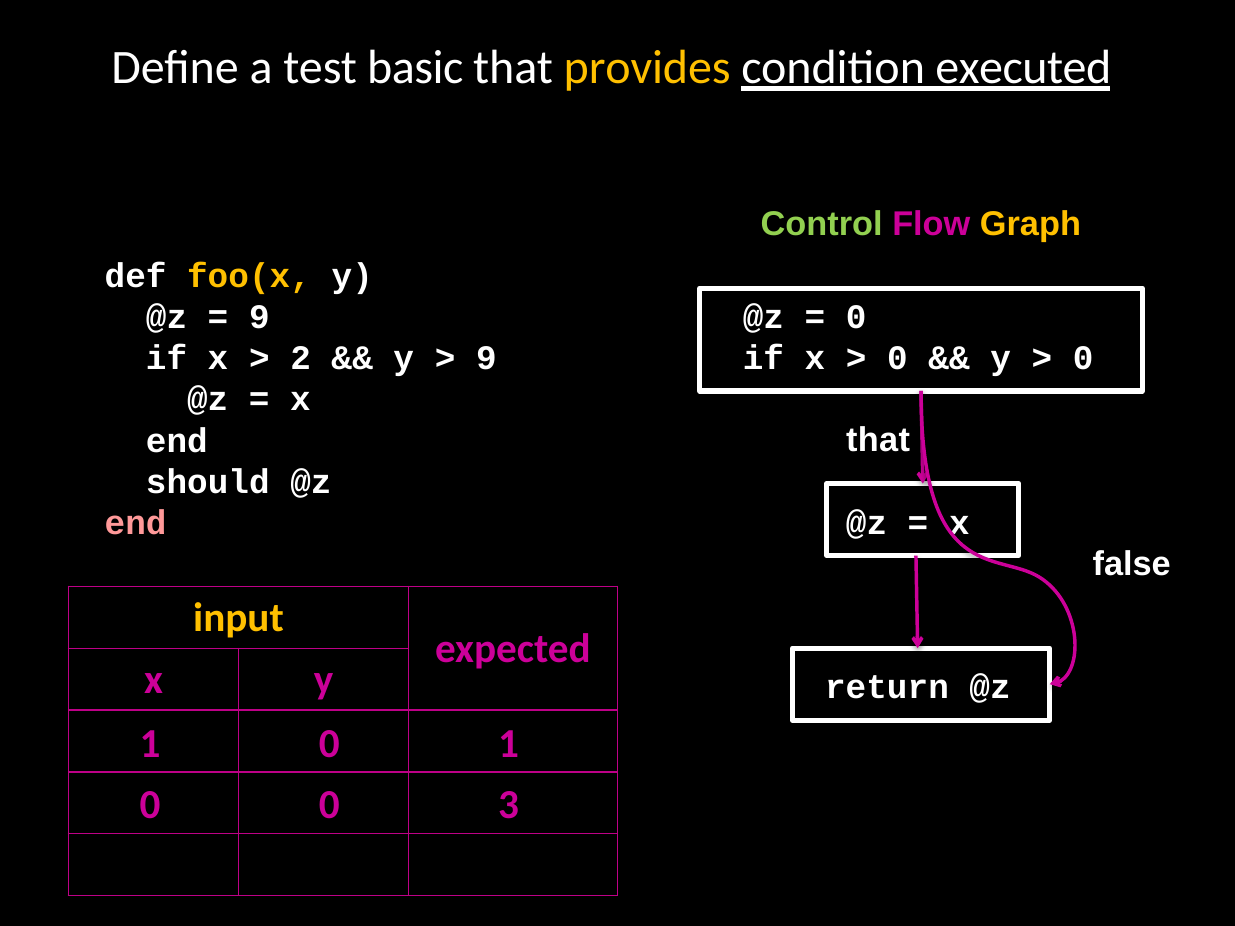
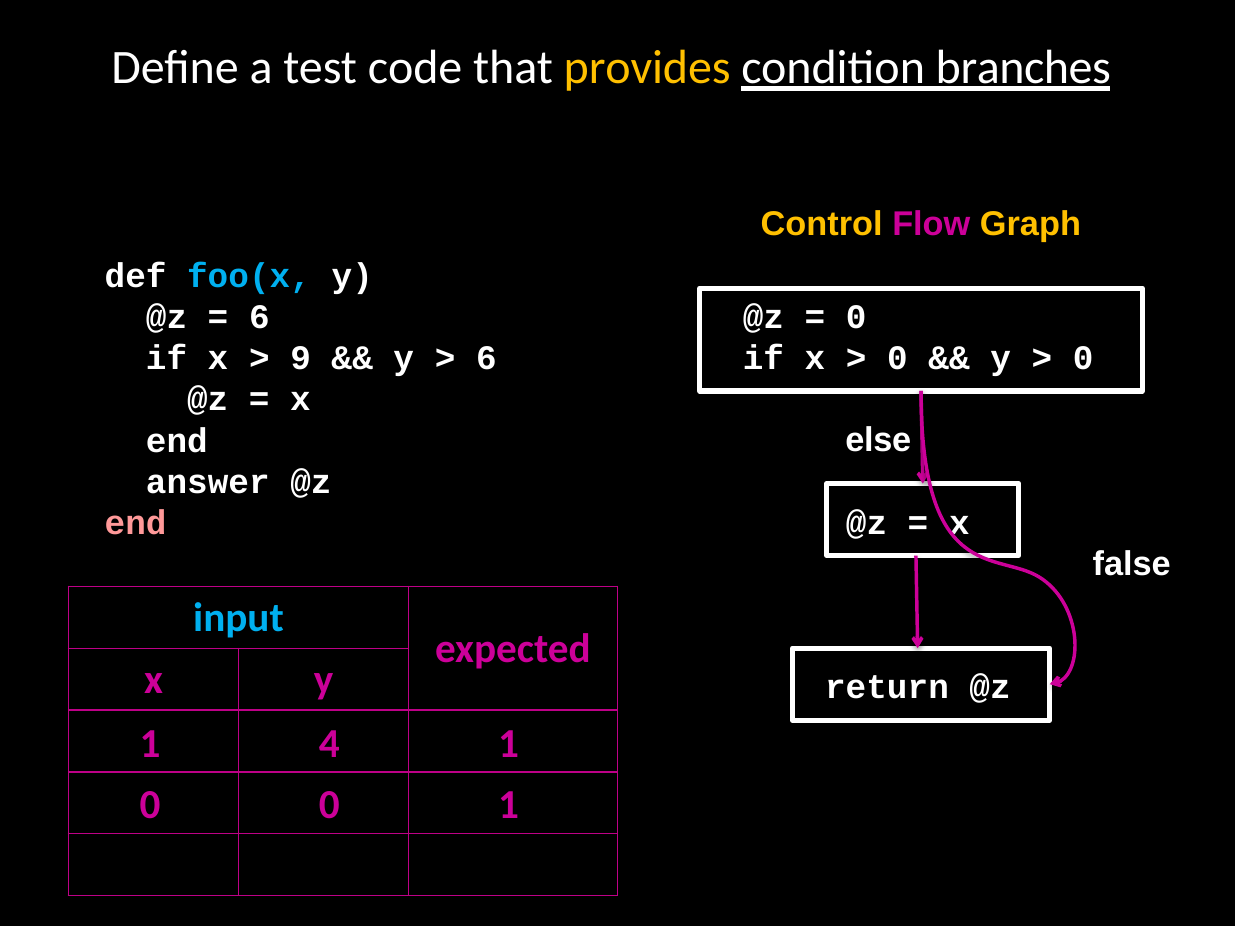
basic: basic -> code
executed: executed -> branches
Control colour: light green -> yellow
foo(x colour: yellow -> light blue
9 at (259, 317): 9 -> 6
2: 2 -> 9
9 at (486, 358): 9 -> 6
that at (878, 441): that -> else
should: should -> answer
input colour: yellow -> light blue
0 at (329, 744): 0 -> 4
0 3: 3 -> 1
